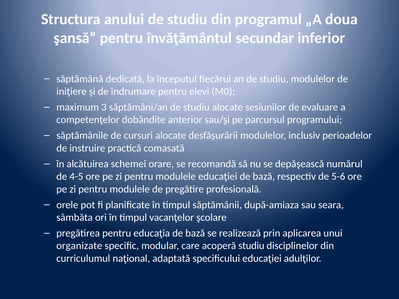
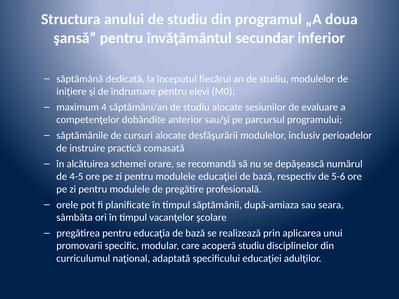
3: 3 -> 4
organizate: organizate -> promovarii
